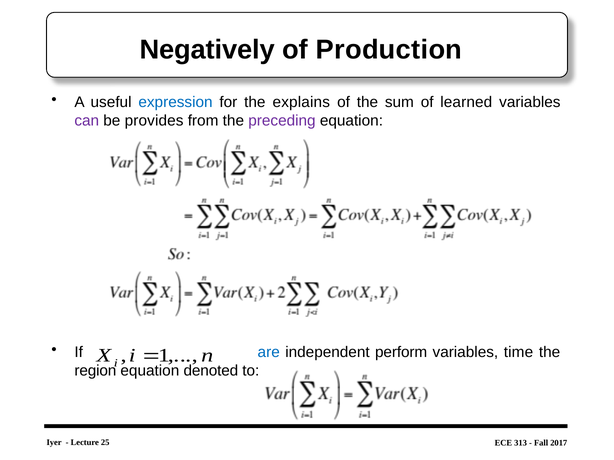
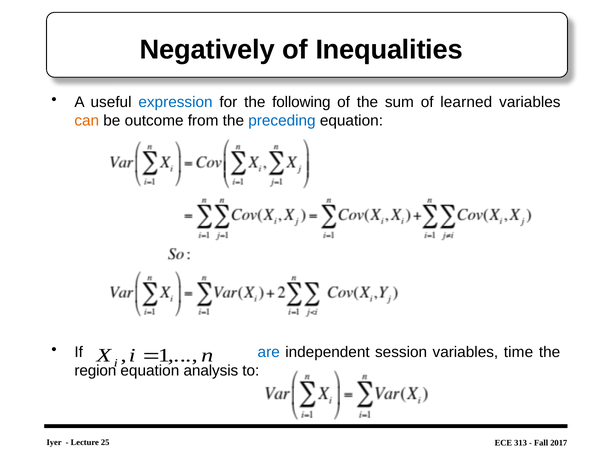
Production: Production -> Inequalities
explains: explains -> following
can colour: purple -> orange
provides: provides -> outcome
preceding colour: purple -> blue
perform: perform -> session
denoted: denoted -> analysis
